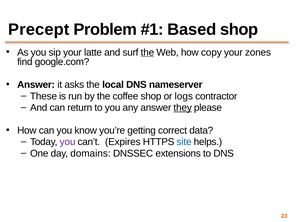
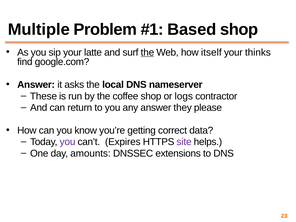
Precept: Precept -> Multiple
copy: copy -> itself
zones: zones -> thinks
they underline: present -> none
site colour: blue -> purple
domains: domains -> amounts
